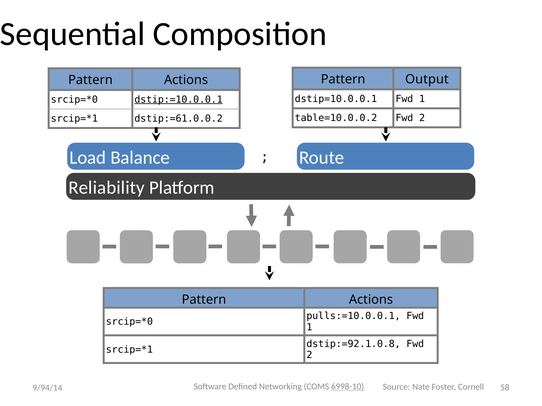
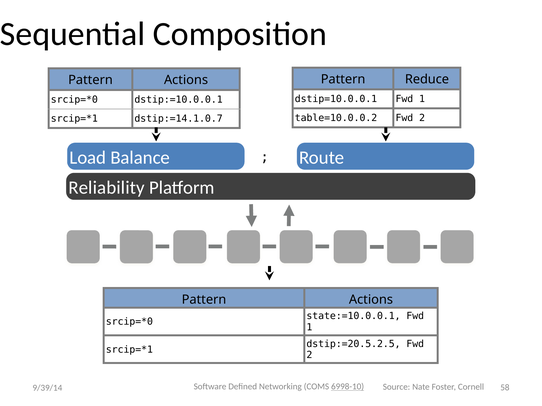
Output: Output -> Reduce
dstip:=10.0.0.1 underline: present -> none
dstip:=61.0.0.2: dstip:=61.0.0.2 -> dstip:=14.1.0.7
pulls:=10.0.0.1: pulls:=10.0.0.1 -> state:=10.0.0.1
dstip:=92.1.0.8: dstip:=92.1.0.8 -> dstip:=20.5.2.5
9/94/14: 9/94/14 -> 9/39/14
